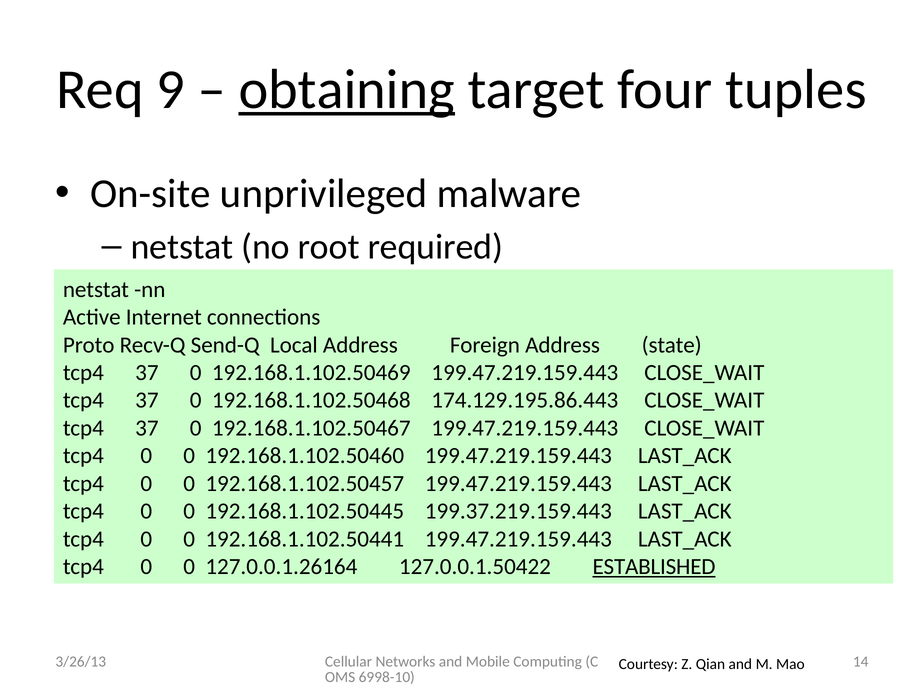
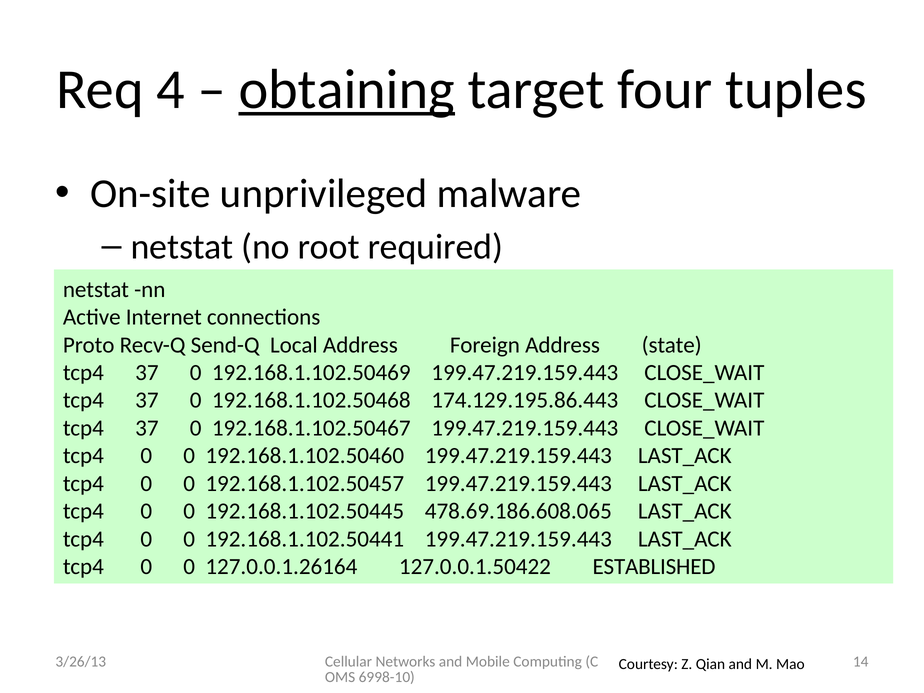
9: 9 -> 4
199.37.219.159.443: 199.37.219.159.443 -> 478.69.186.608.065
ESTABLISHED underline: present -> none
